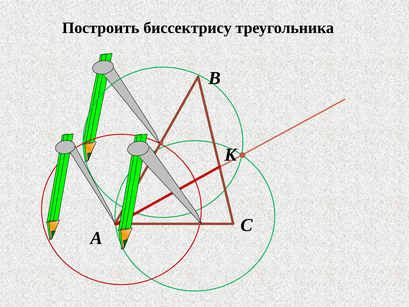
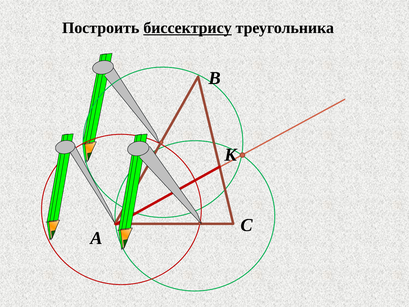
биссектрису underline: none -> present
